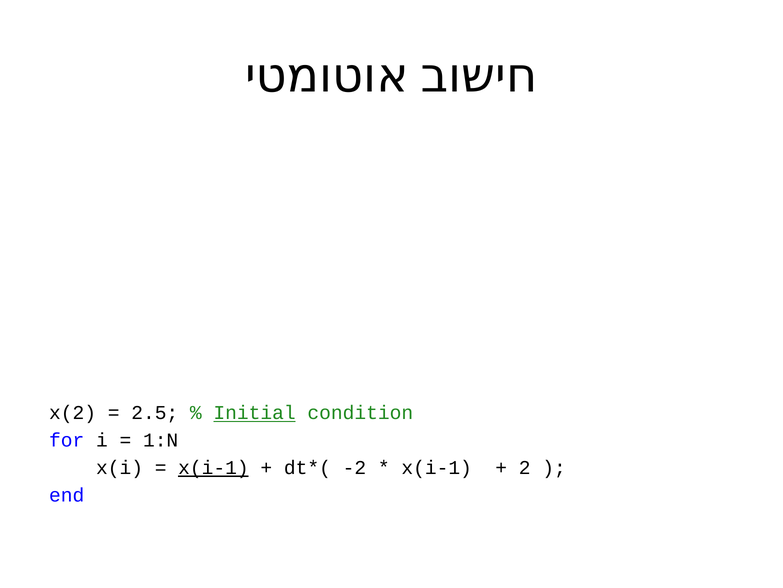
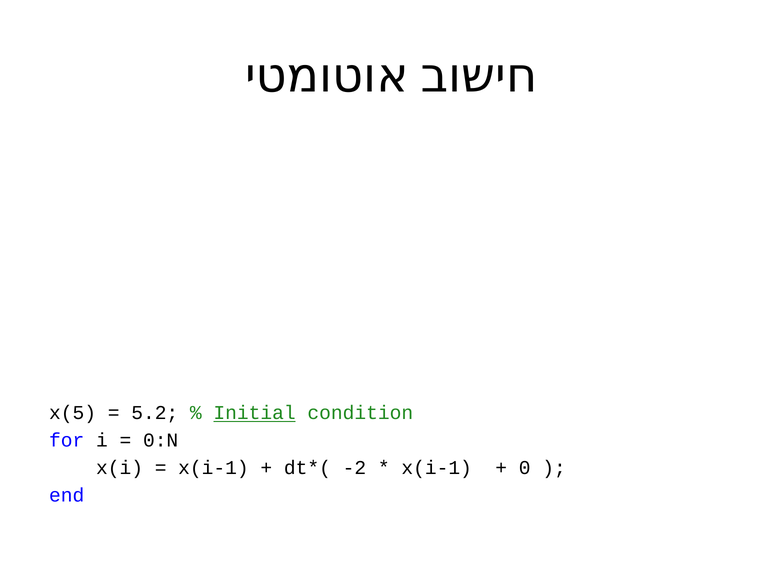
x(2: x(2 -> x(5
2.5: 2.5 -> 5.2
1:N: 1:N -> 0:N
x(i-1 at (213, 467) underline: present -> none
2: 2 -> 0
